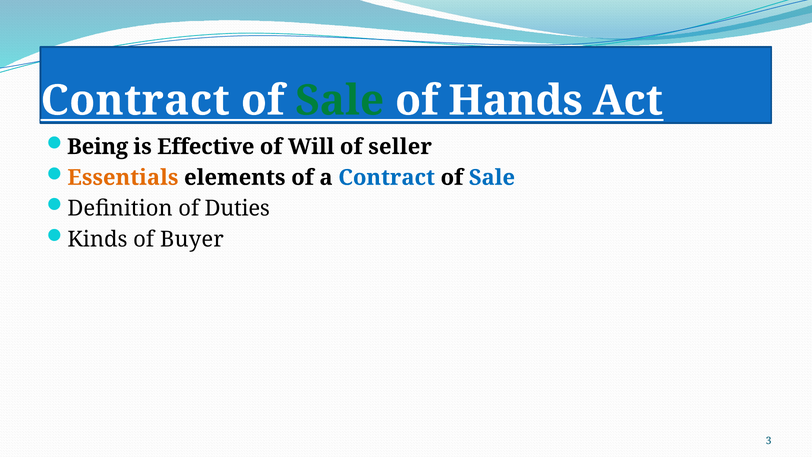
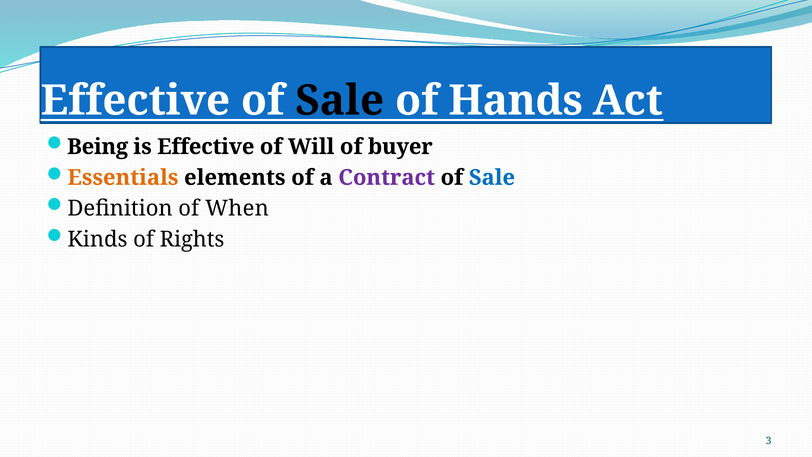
Contract at (135, 101): Contract -> Effective
Sale at (340, 101) colour: green -> black
seller: seller -> buyer
Contract at (387, 178) colour: blue -> purple
Duties: Duties -> When
Buyer: Buyer -> Rights
